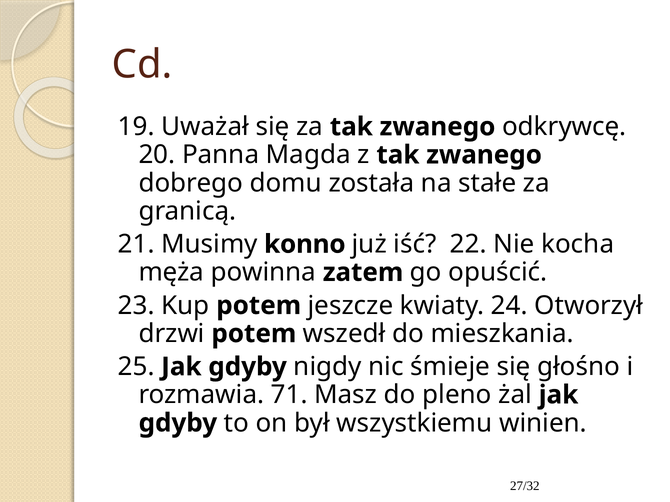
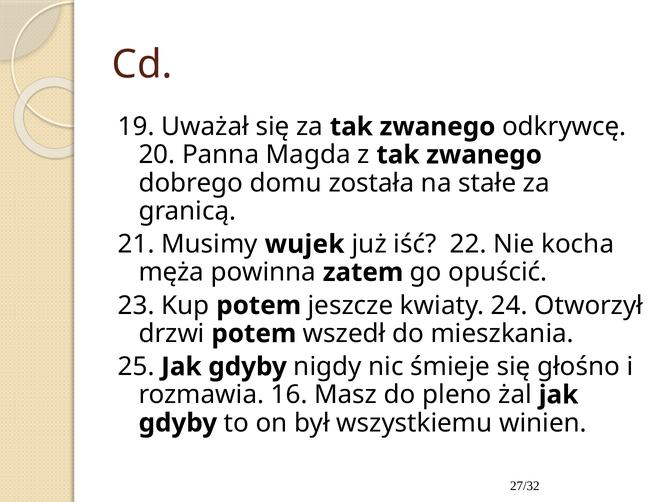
konno: konno -> wujek
71: 71 -> 16
